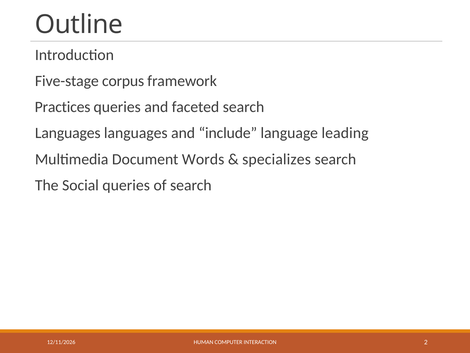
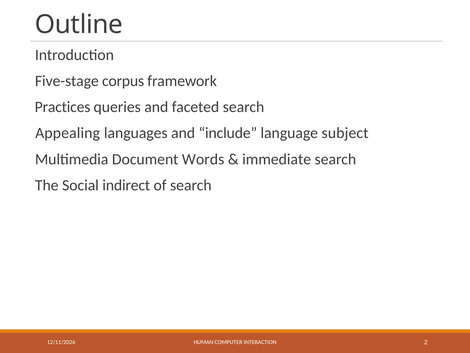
Languages at (68, 133): Languages -> Appealing
leading: leading -> subject
specializes: specializes -> immediate
Social queries: queries -> indirect
